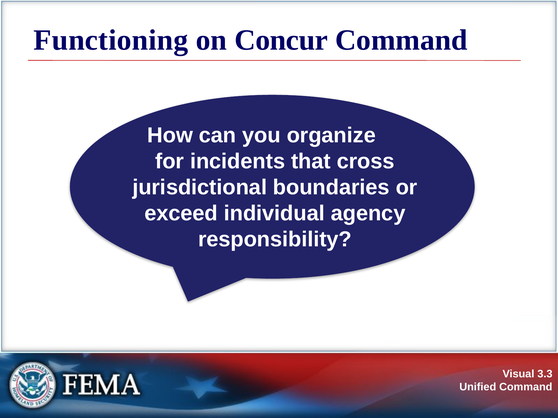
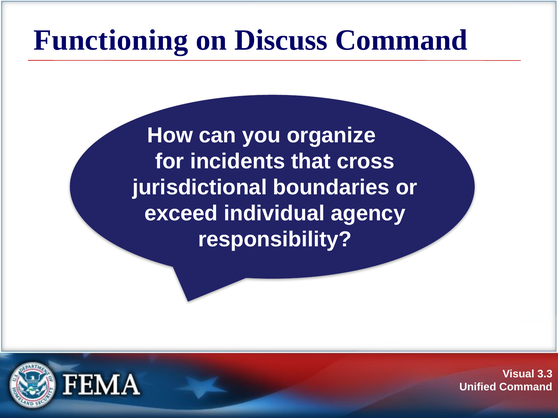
Concur: Concur -> Discuss
